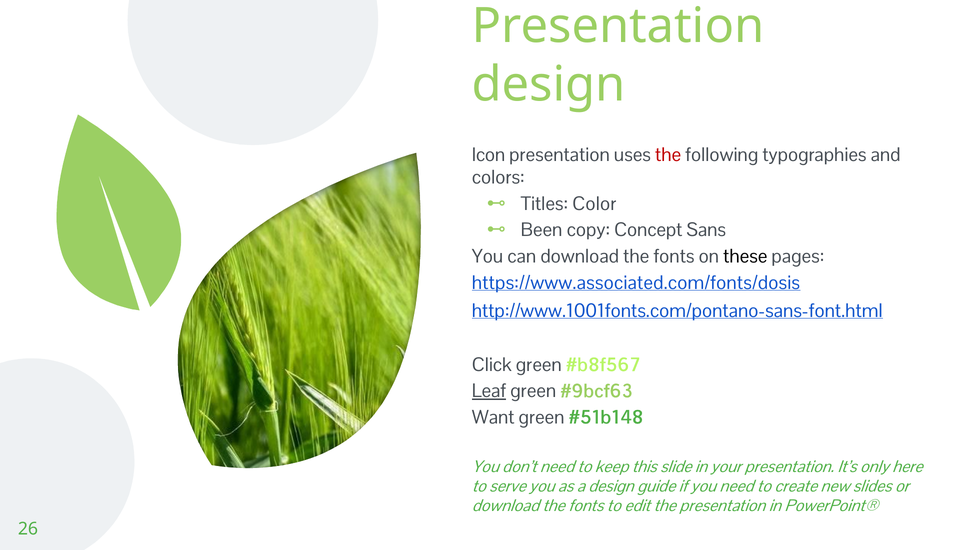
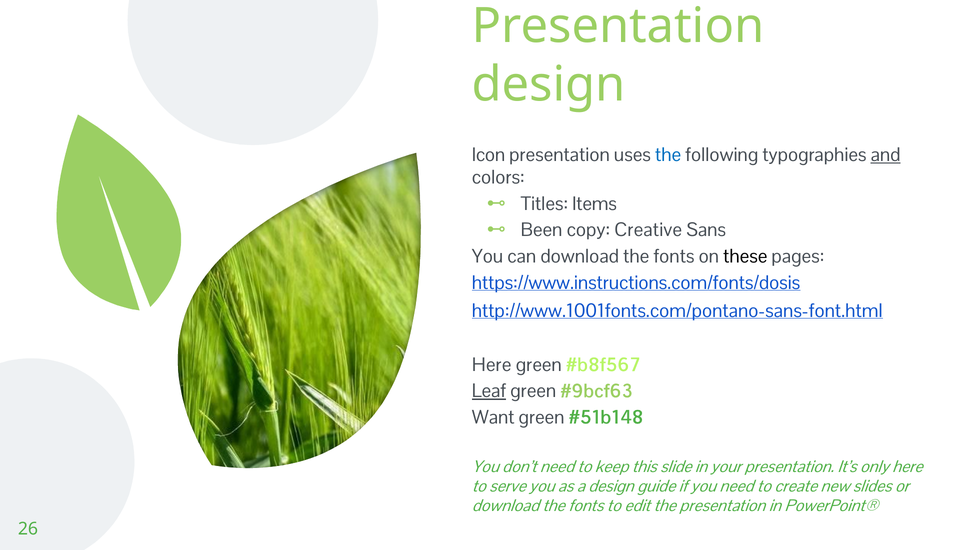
the at (668, 155) colour: red -> blue
and underline: none -> present
Color: Color -> Items
Concept: Concept -> Creative
https://www.associated.com/fonts/dosis: https://www.associated.com/fonts/dosis -> https://www.instructions.com/fonts/dosis
Click at (492, 365): Click -> Here
